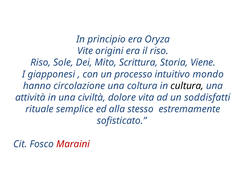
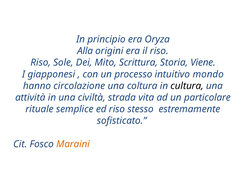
Vite: Vite -> Alla
dolore: dolore -> strada
soddisfatti: soddisfatti -> particolare
ed alla: alla -> riso
Maraini colour: red -> orange
